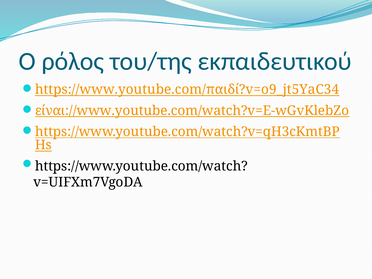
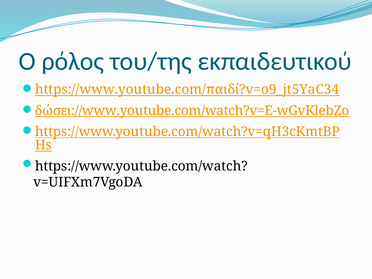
είναι://www.youtube.com/watch?v=E-wGvKlebZo: είναι://www.youtube.com/watch?v=E-wGvKlebZo -> δώσει://www.youtube.com/watch?v=E-wGvKlebZo
